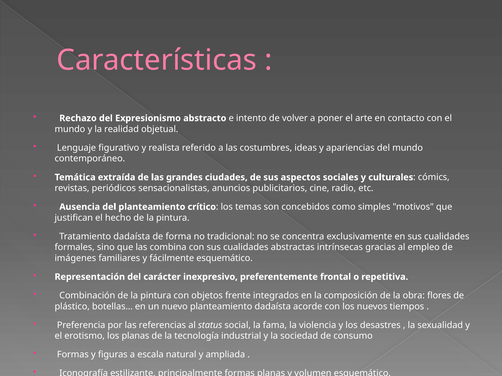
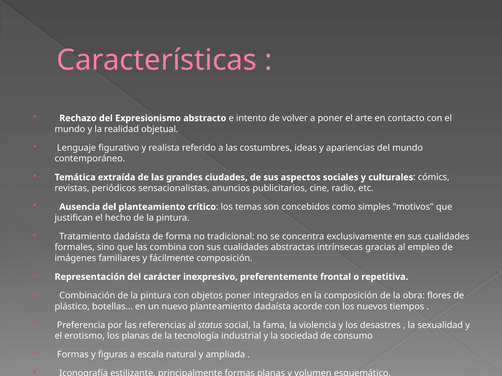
fácilmente esquemático: esquemático -> composición
objetos frente: frente -> poner
